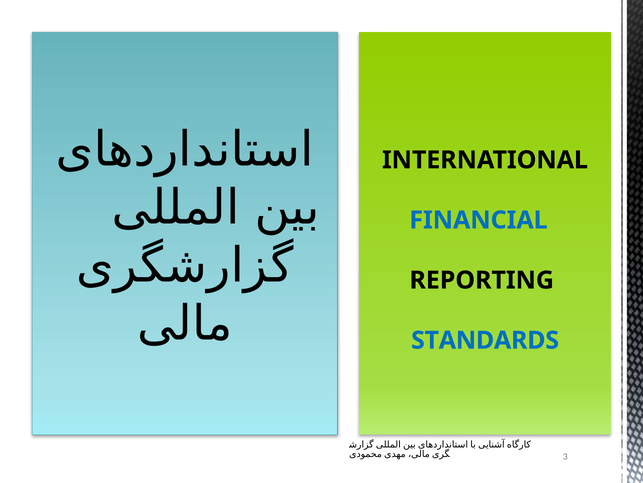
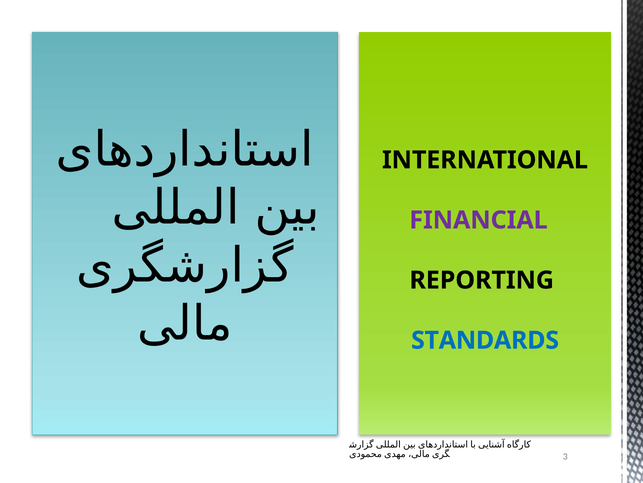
FINANCIAL colour: blue -> purple
